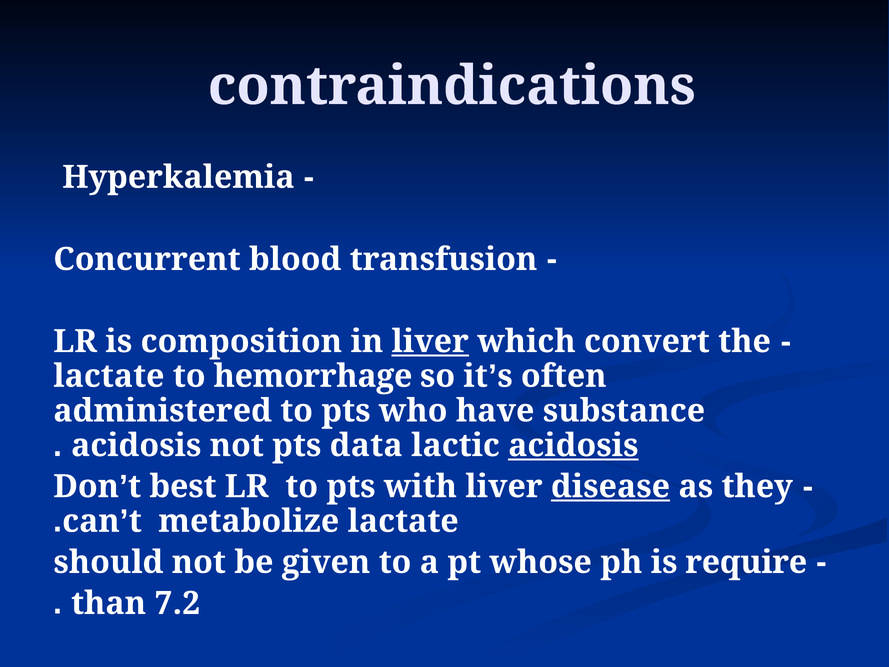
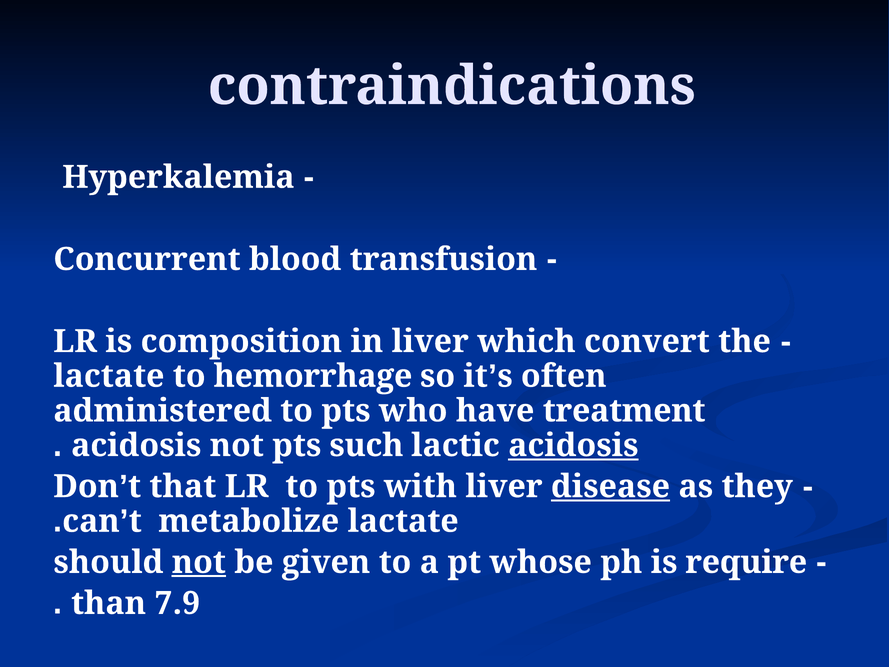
liver at (430, 341) underline: present -> none
substance: substance -> treatment
data: data -> such
best: best -> that
not at (199, 562) underline: none -> present
7.2: 7.2 -> 7.9
